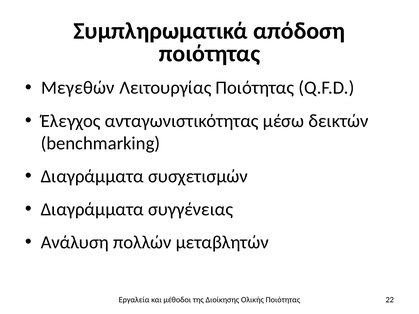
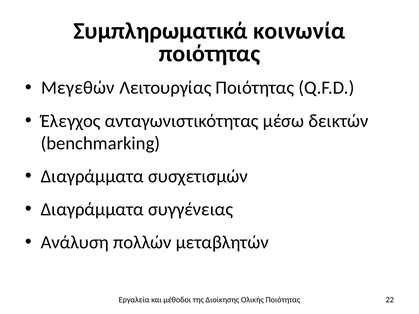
απόδοση: απόδοση -> κοινωνία
